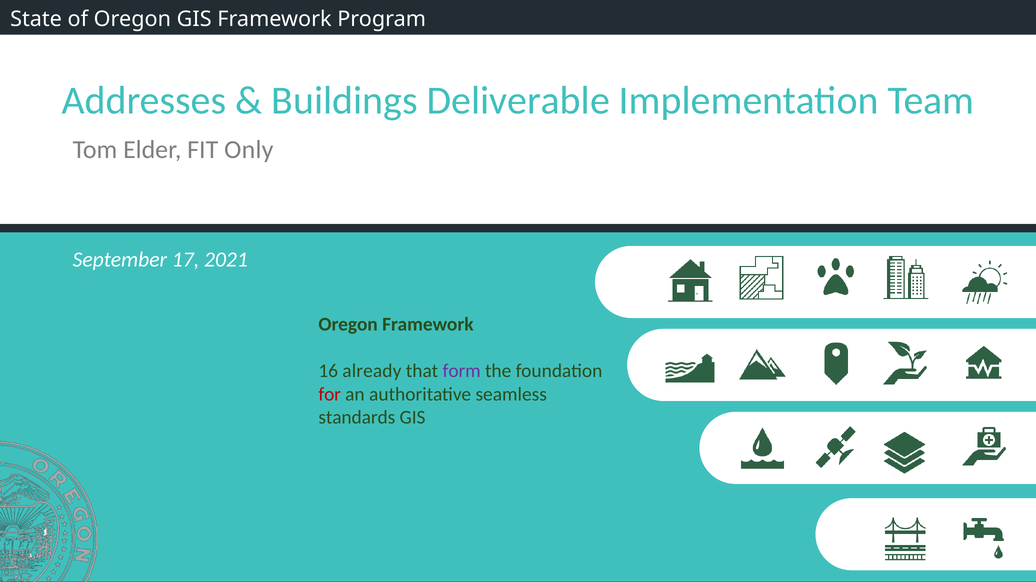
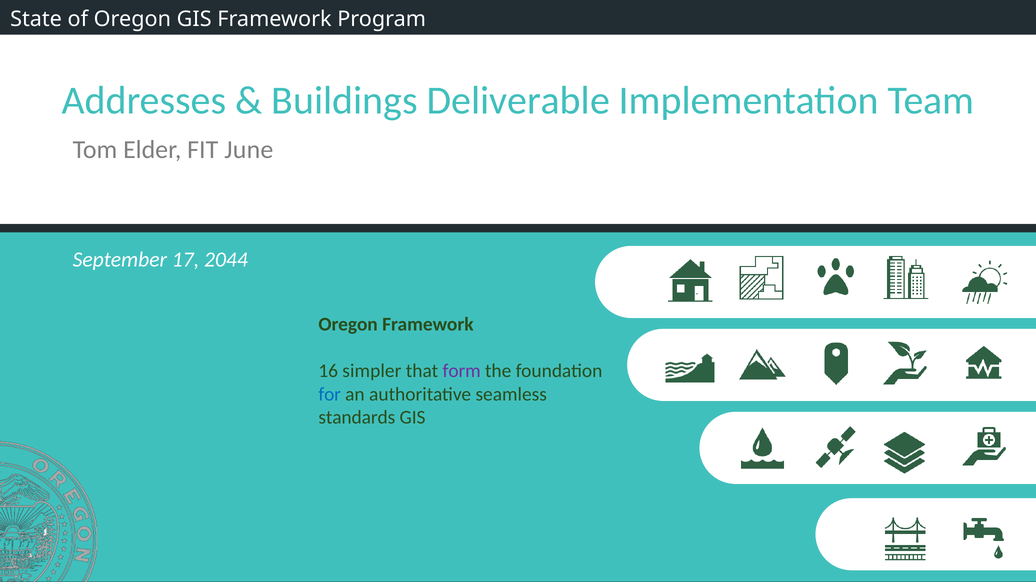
Only: Only -> June
2021: 2021 -> 2044
already: already -> simpler
for colour: red -> blue
